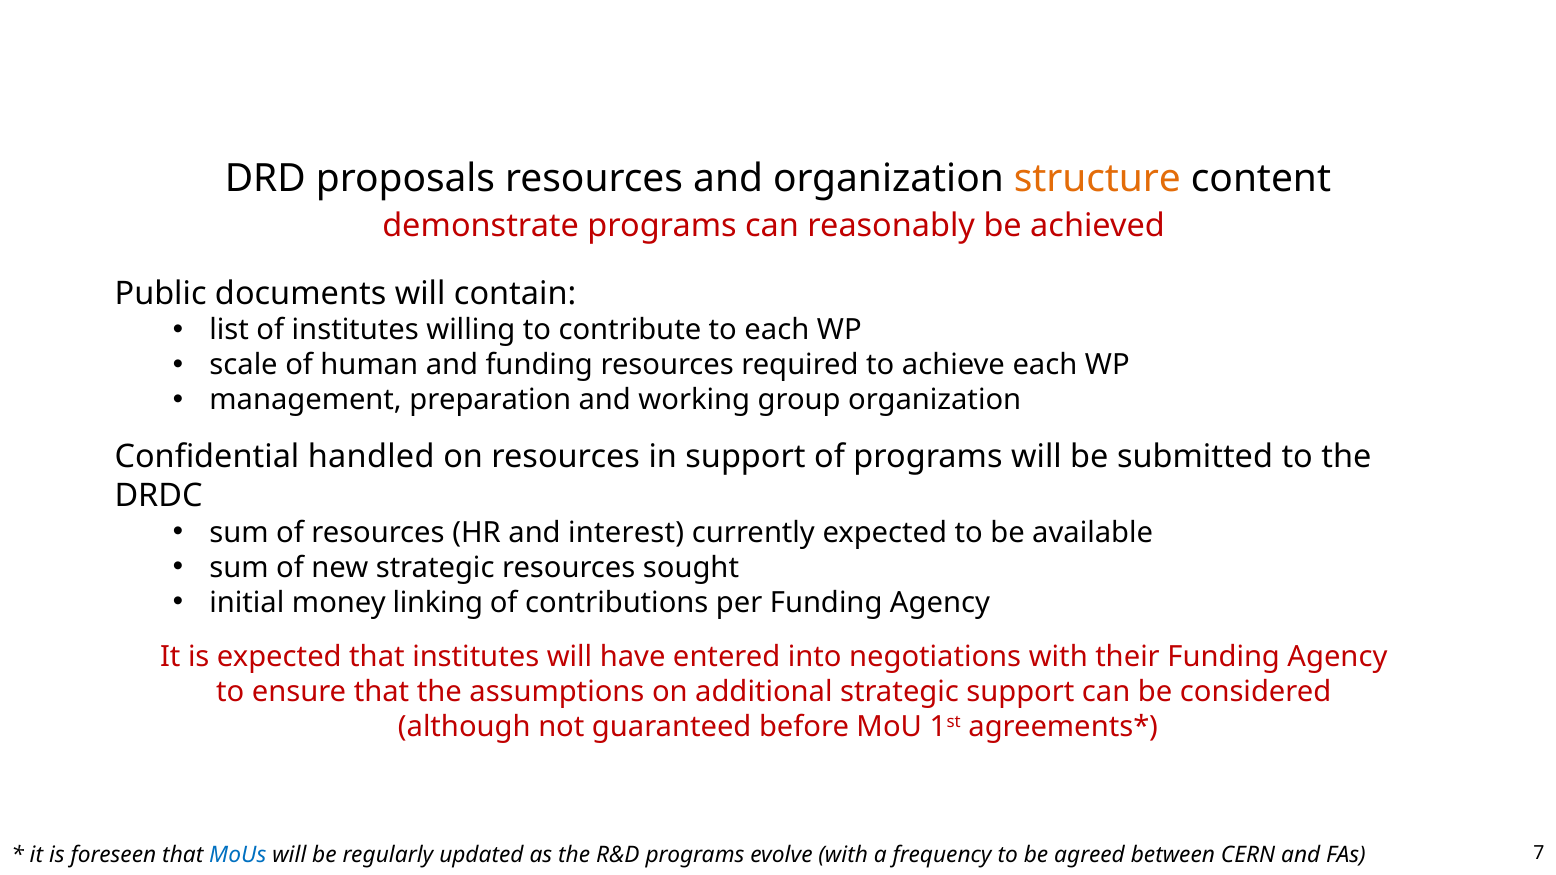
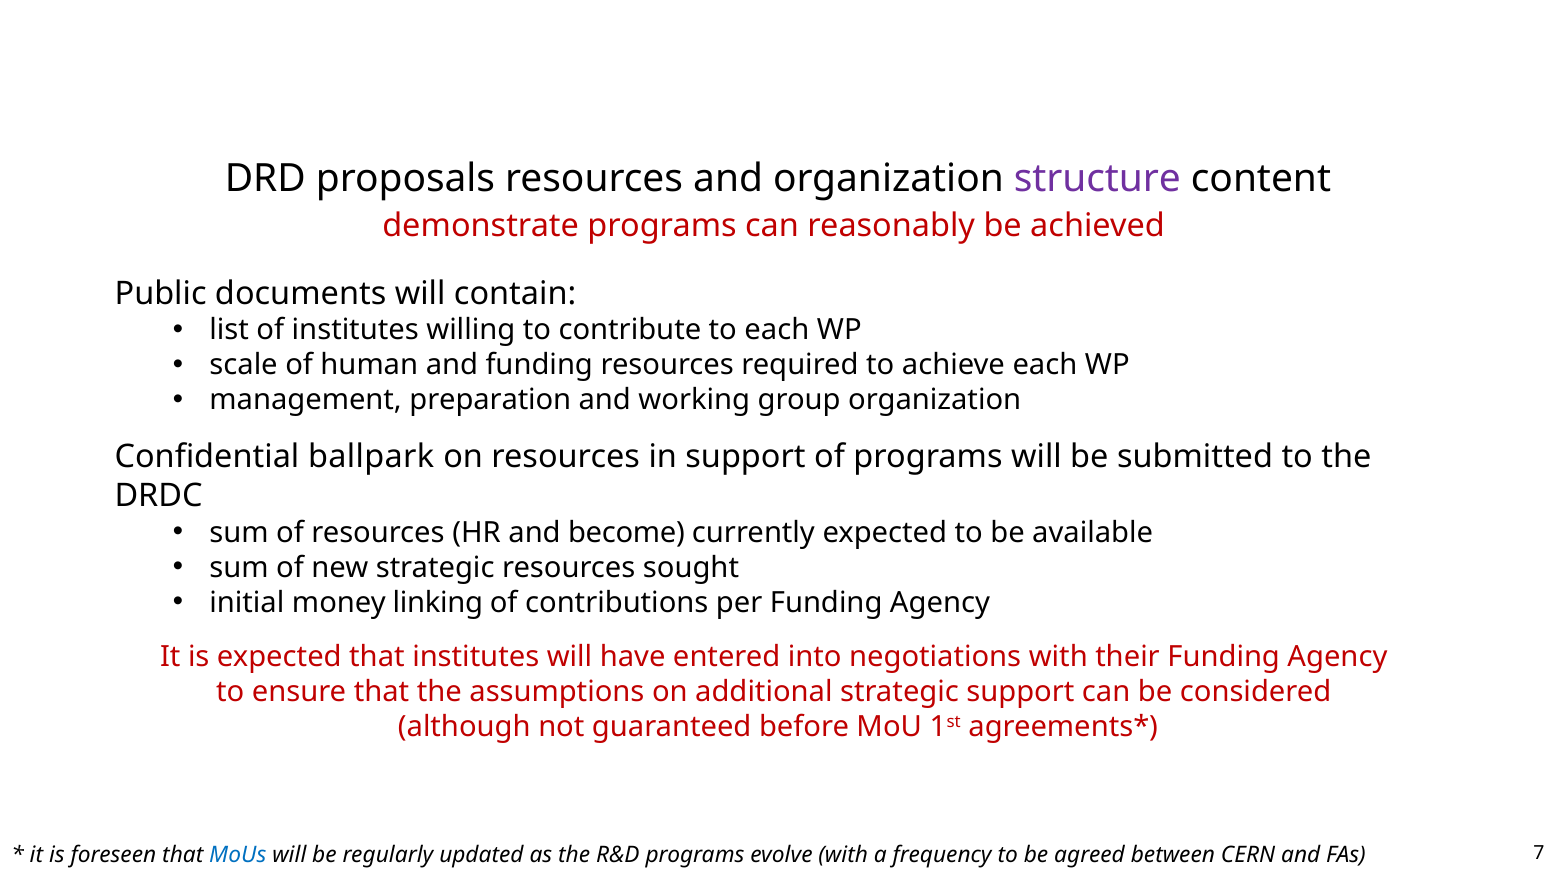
structure colour: orange -> purple
handled: handled -> ballpark
interest: interest -> become
